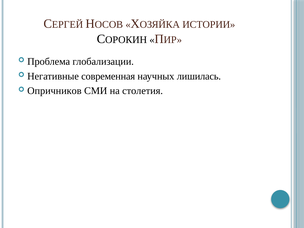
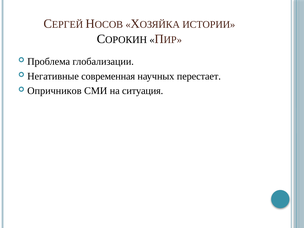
лишилась: лишилась -> перестает
столетия: столетия -> ситуация
